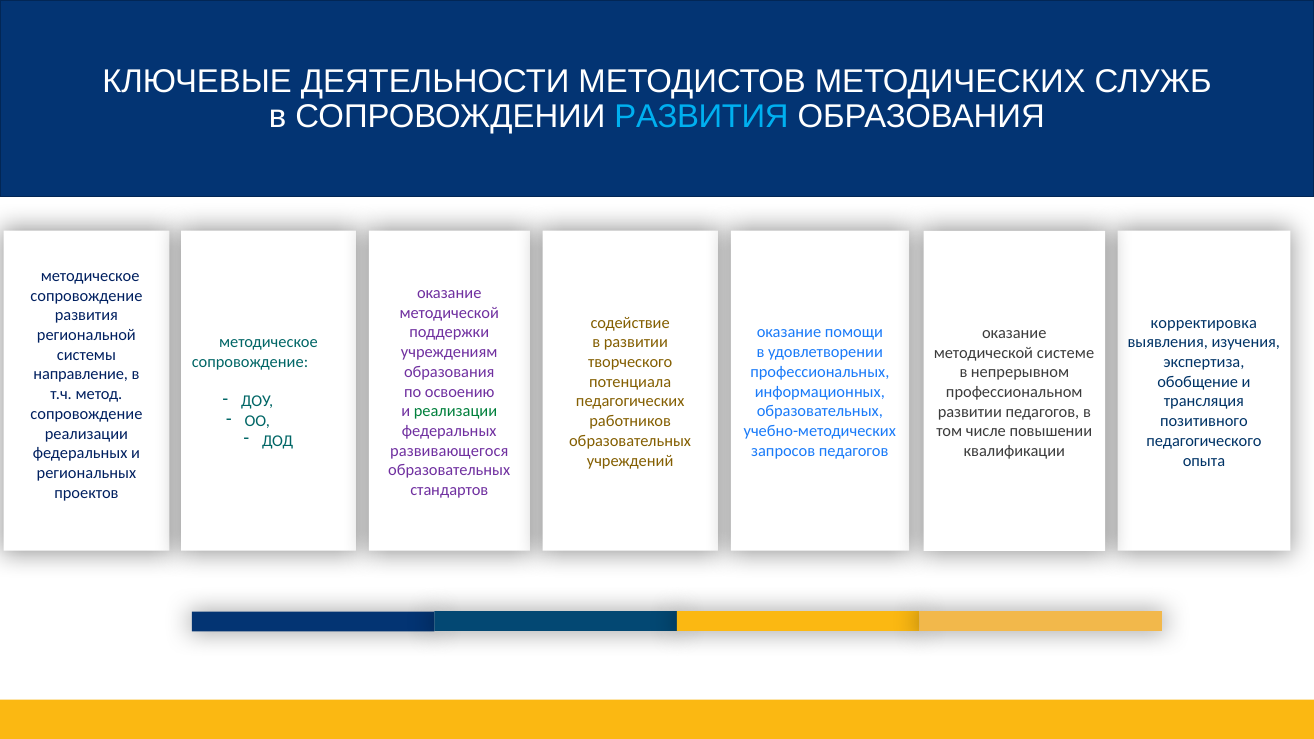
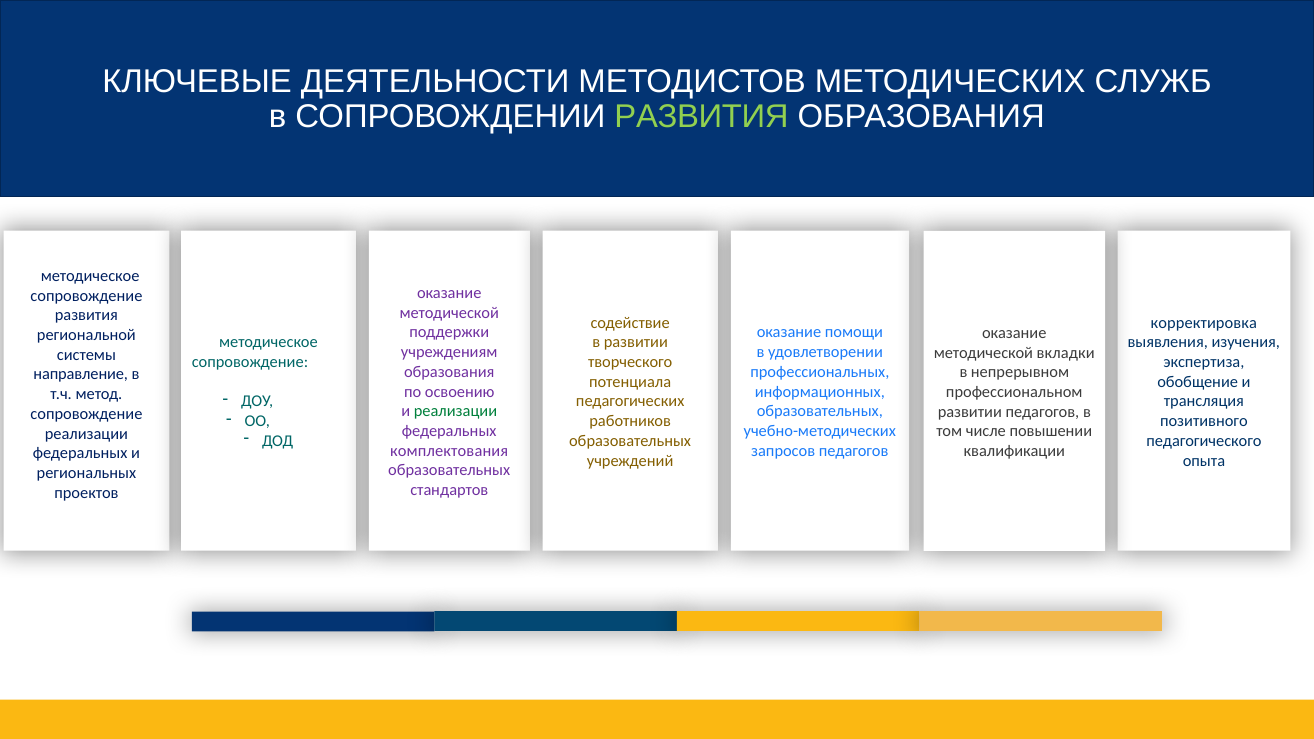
РАЗВИТИЯ at (702, 117) colour: light blue -> light green
системе: системе -> вкладки
развивающегося: развивающегося -> комплектования
